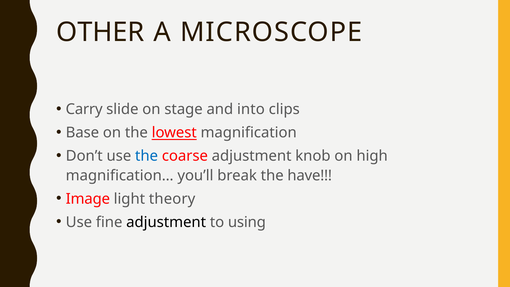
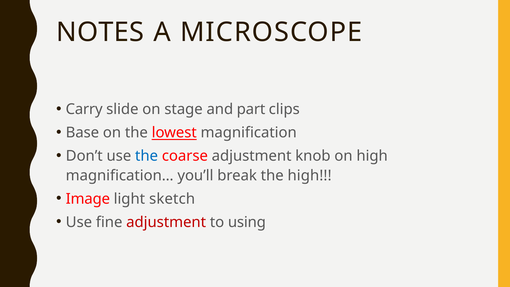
OTHER: OTHER -> NOTES
into: into -> part
the have: have -> high
theory: theory -> sketch
adjustment at (166, 222) colour: black -> red
